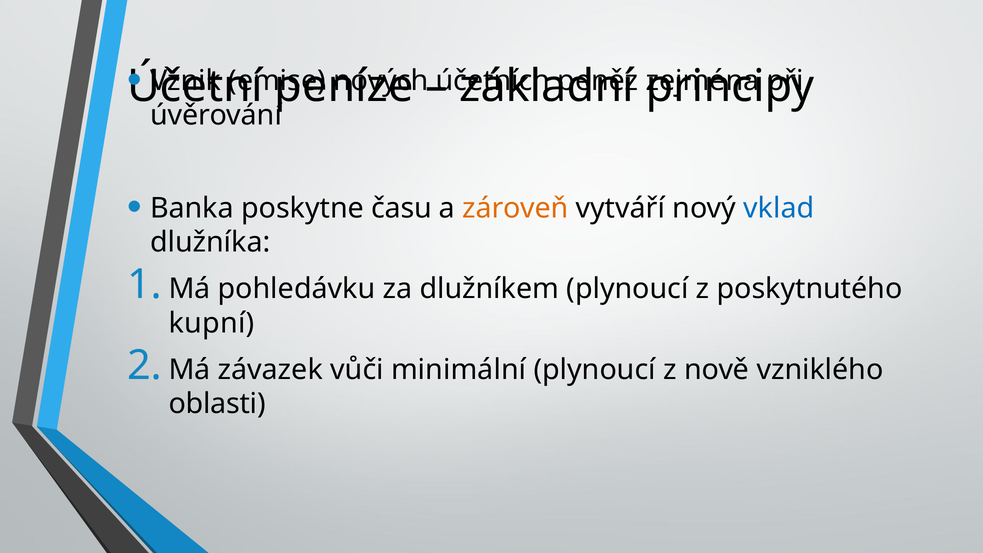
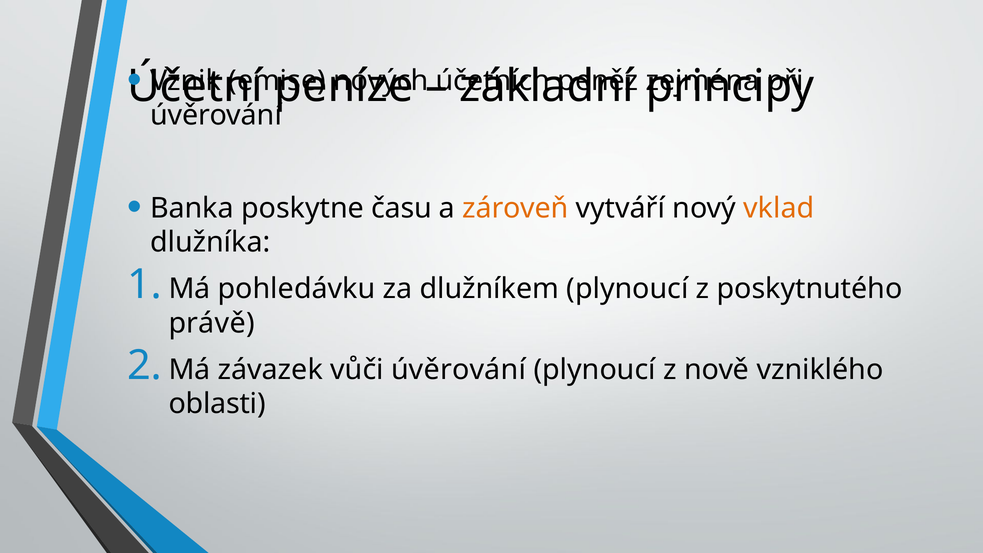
vklad colour: blue -> orange
kupní: kupní -> právě
vůči minimální: minimální -> úvěrování
